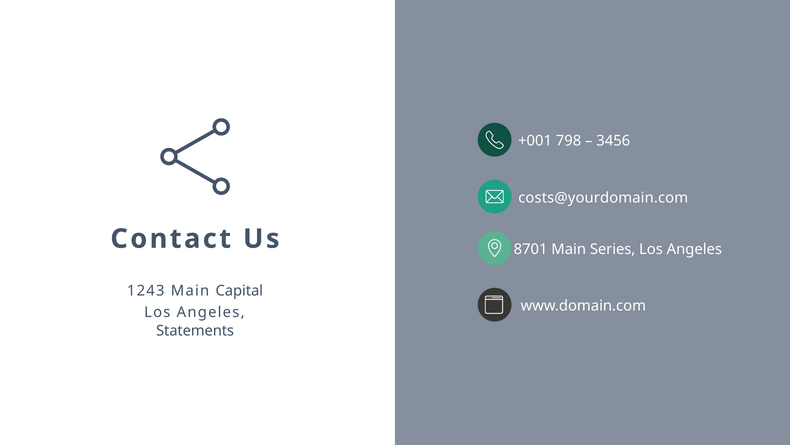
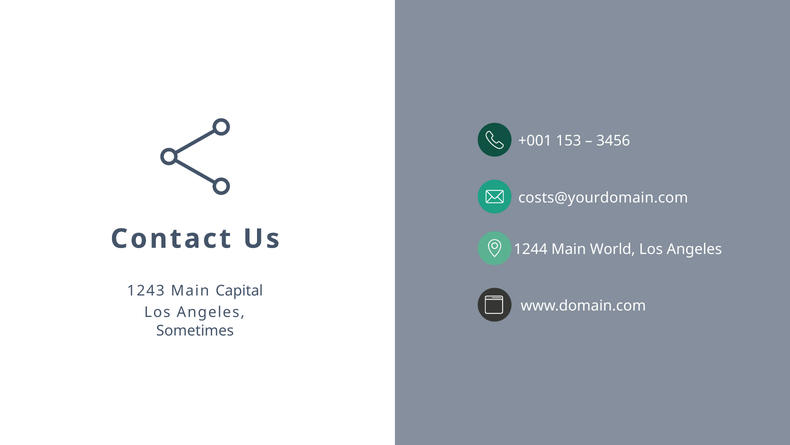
798: 798 -> 153
8701: 8701 -> 1244
Series: Series -> World
Statements: Statements -> Sometimes
